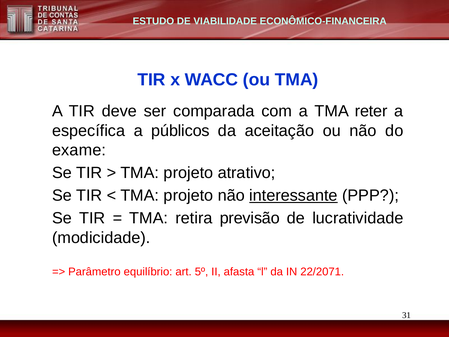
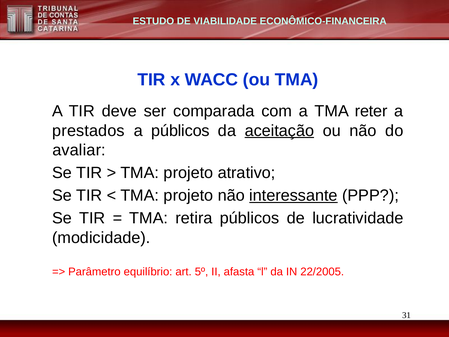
específica: específica -> prestados
aceitação underline: none -> present
exame: exame -> avaliar
retira previsão: previsão -> públicos
22/2071: 22/2071 -> 22/2005
